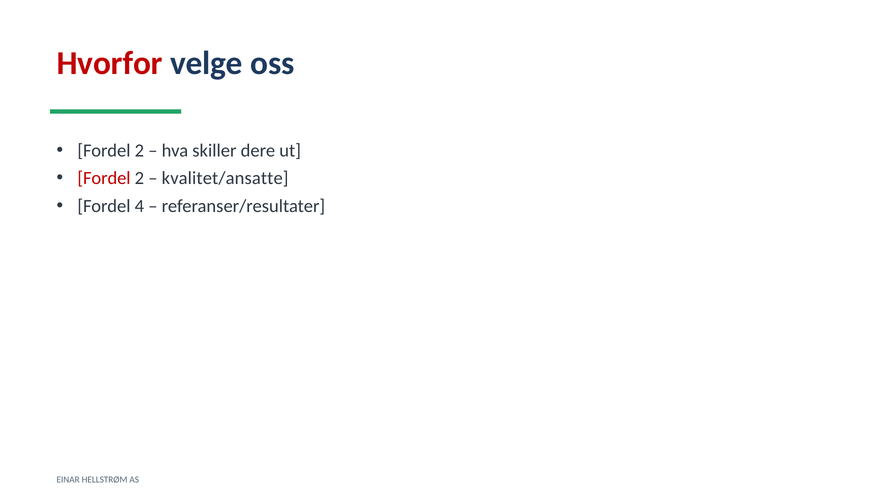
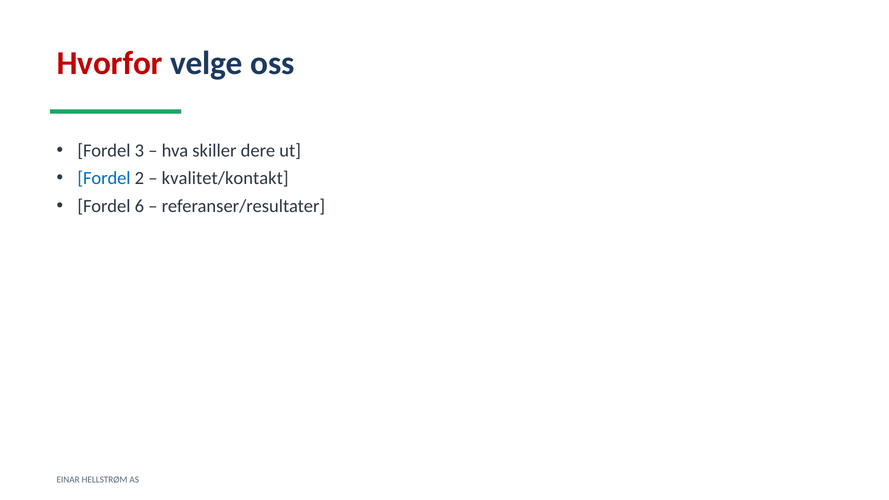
2 at (139, 151): 2 -> 3
Fordel at (104, 178) colour: red -> blue
kvalitet/ansatte: kvalitet/ansatte -> kvalitet/kontakt
4: 4 -> 6
